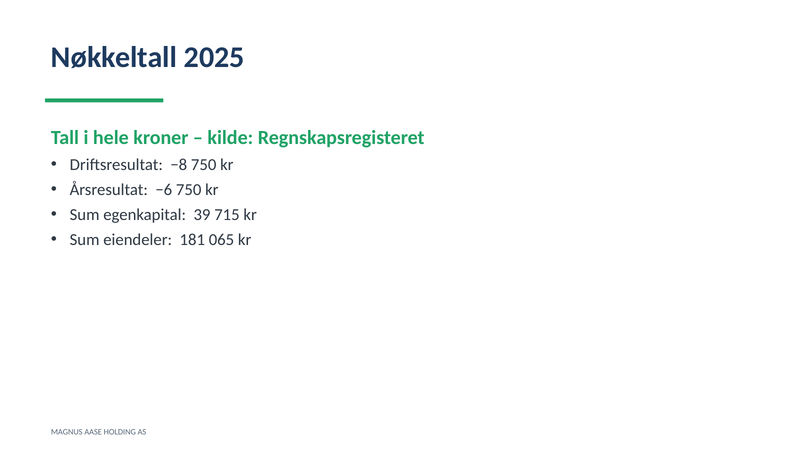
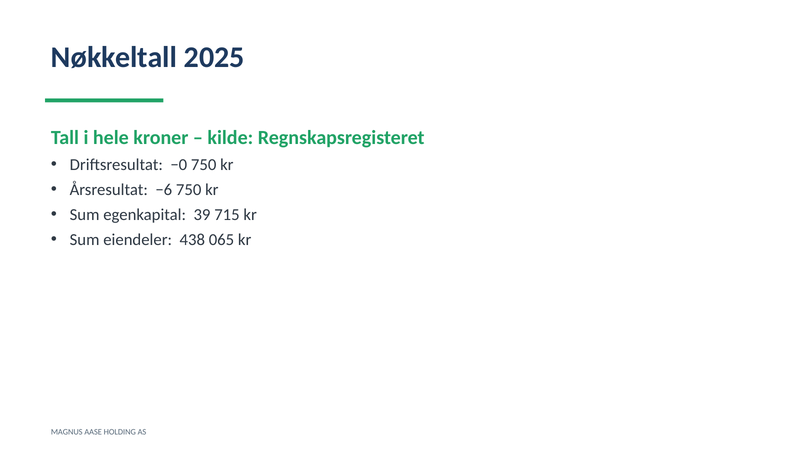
−8: −8 -> −0
181: 181 -> 438
